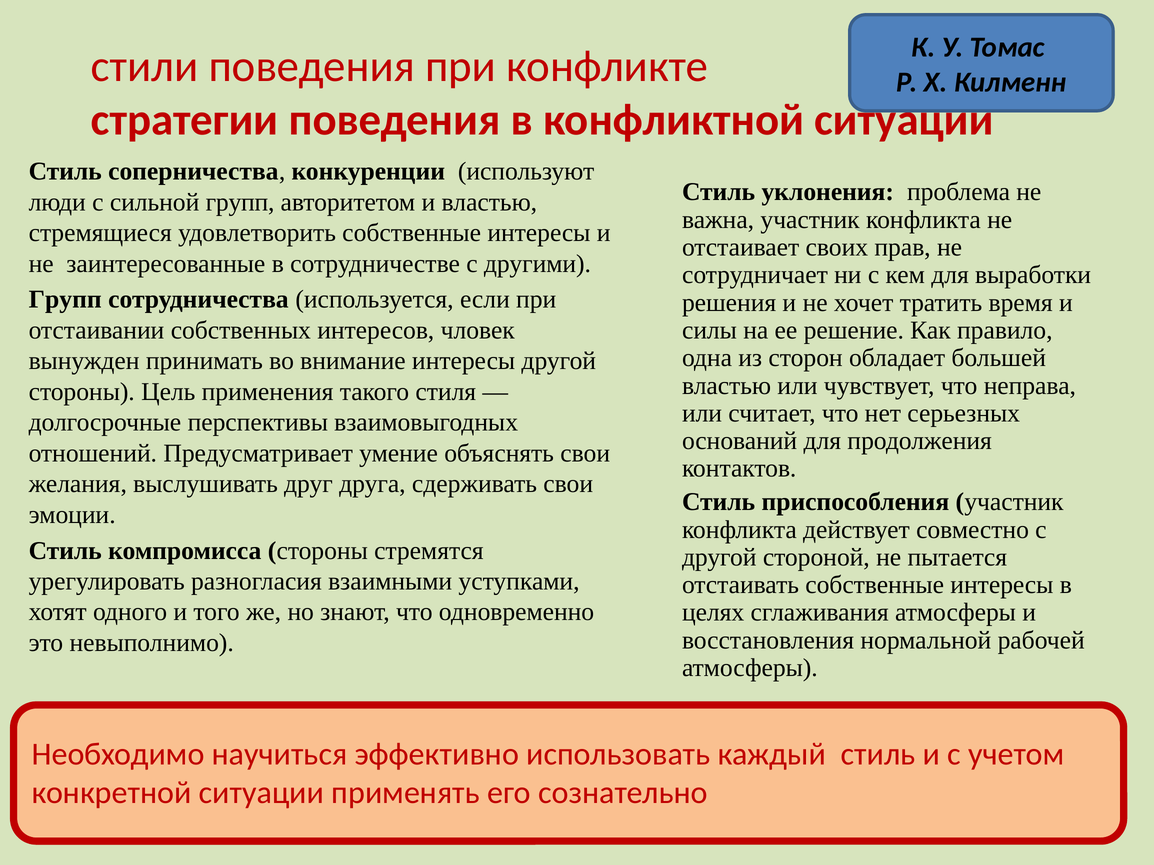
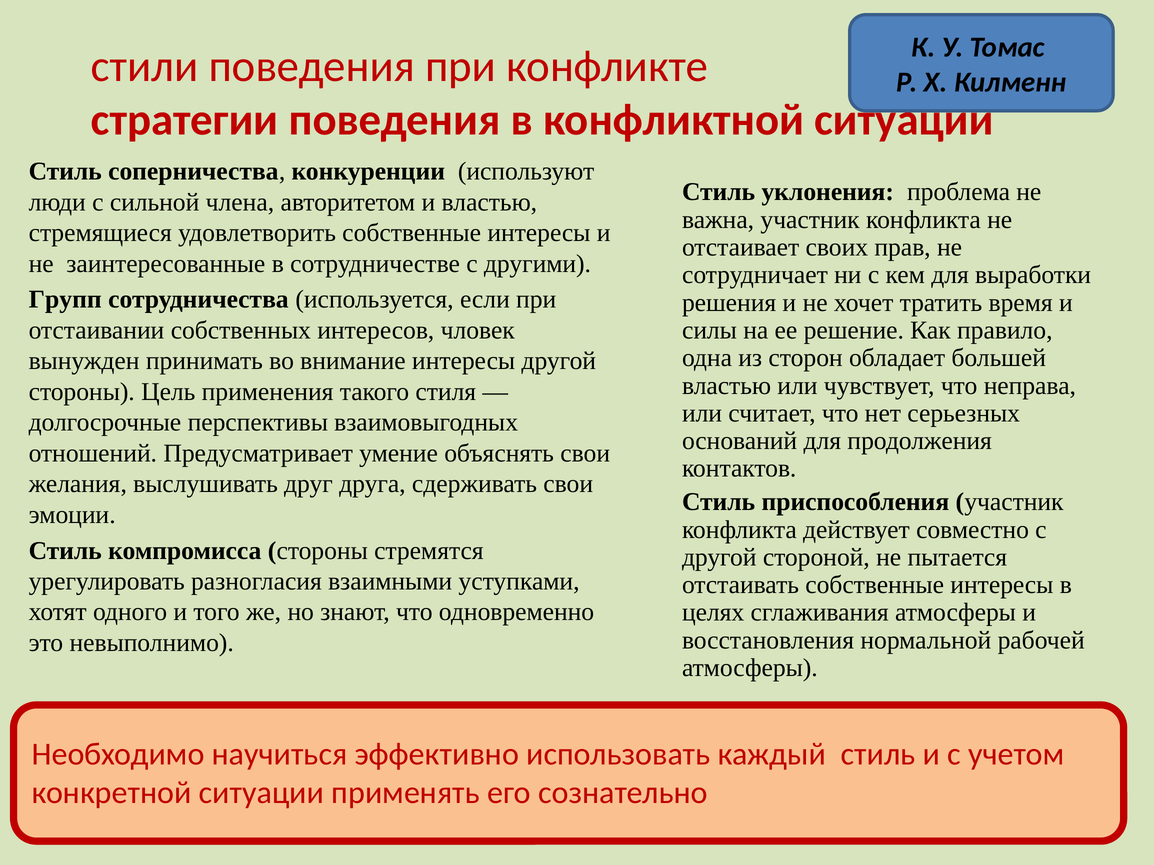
сильной групп: групп -> члена
